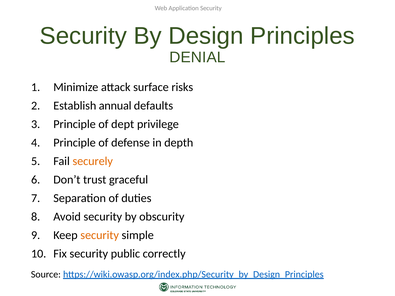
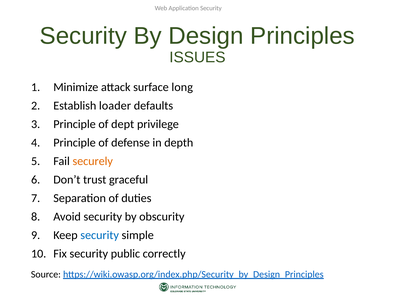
DENIAL: DENIAL -> ISSUES
risks: risks -> long
annual: annual -> loader
security at (100, 235) colour: orange -> blue
